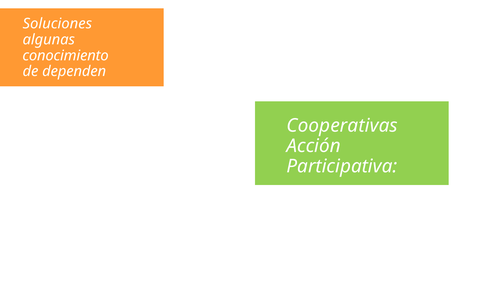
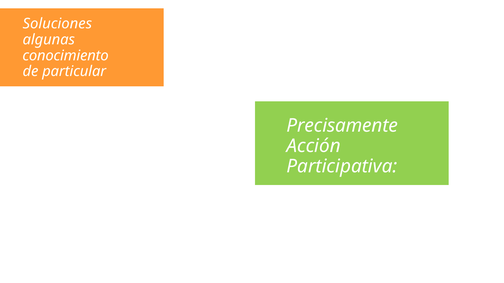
dependen: dependen -> particular
Cooperativas: Cooperativas -> Precisamente
